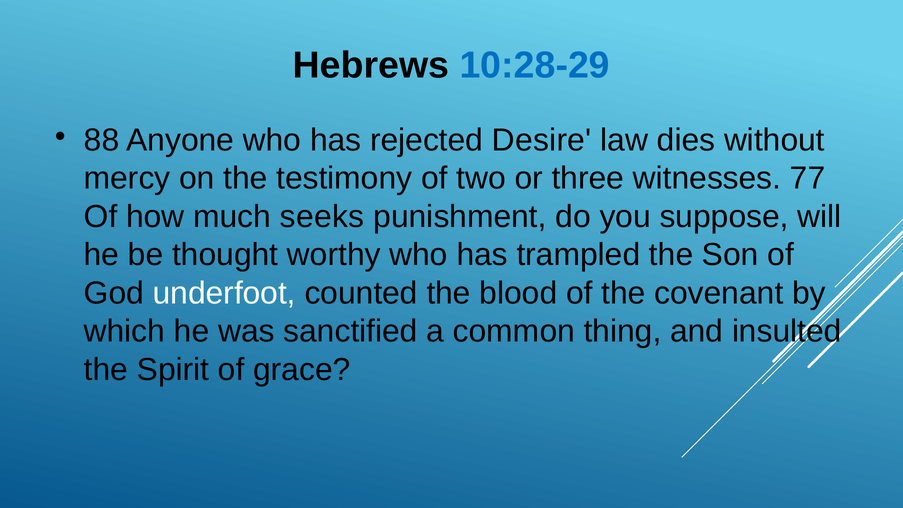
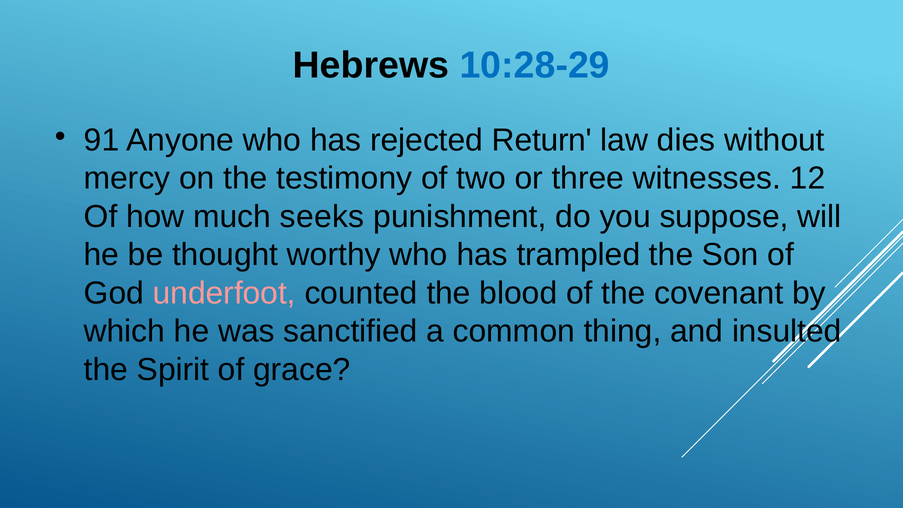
88: 88 -> 91
Desire: Desire -> Return
77: 77 -> 12
underfoot colour: white -> pink
